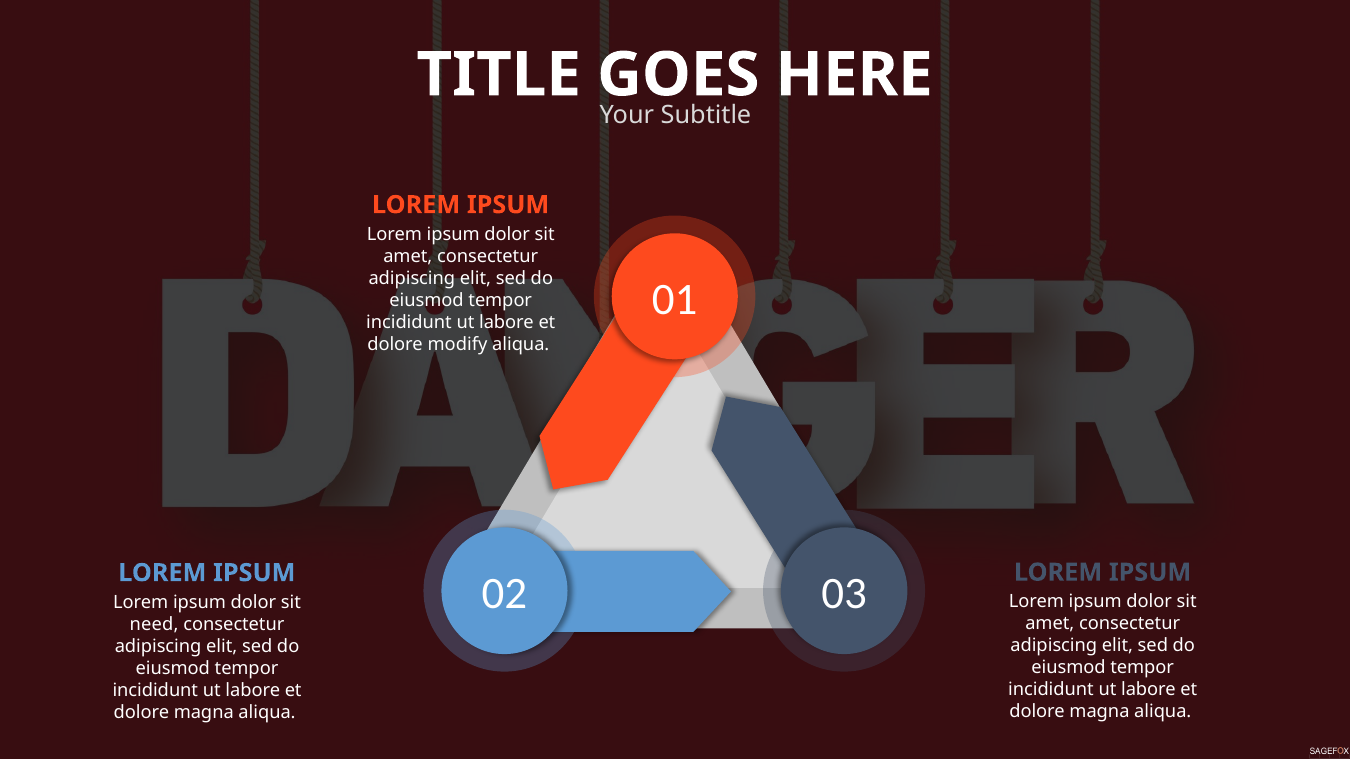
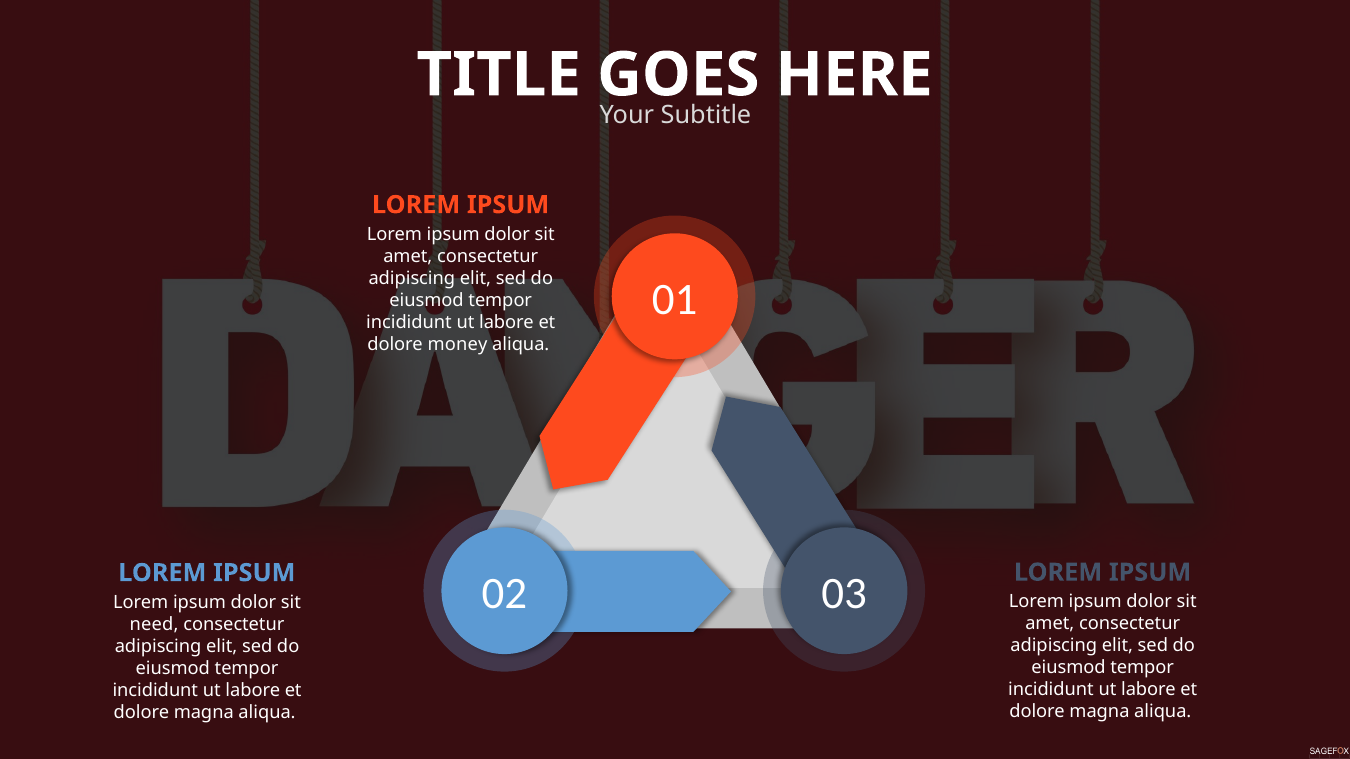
modify: modify -> money
